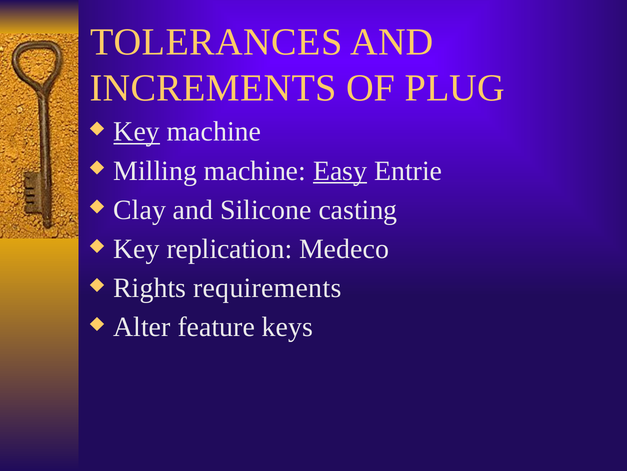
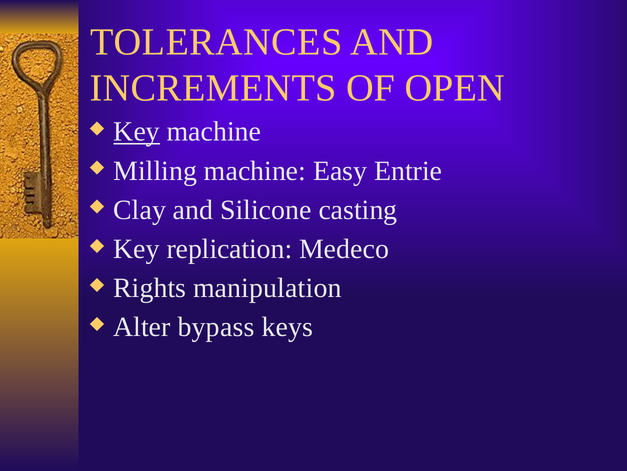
PLUG: PLUG -> OPEN
Easy underline: present -> none
requirements: requirements -> manipulation
feature: feature -> bypass
